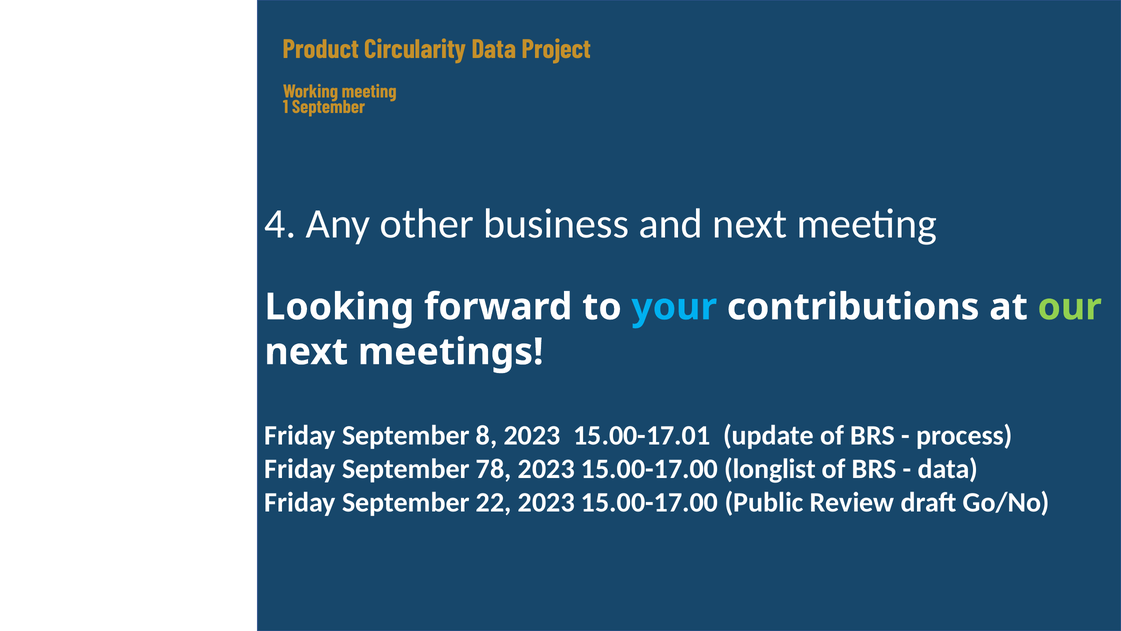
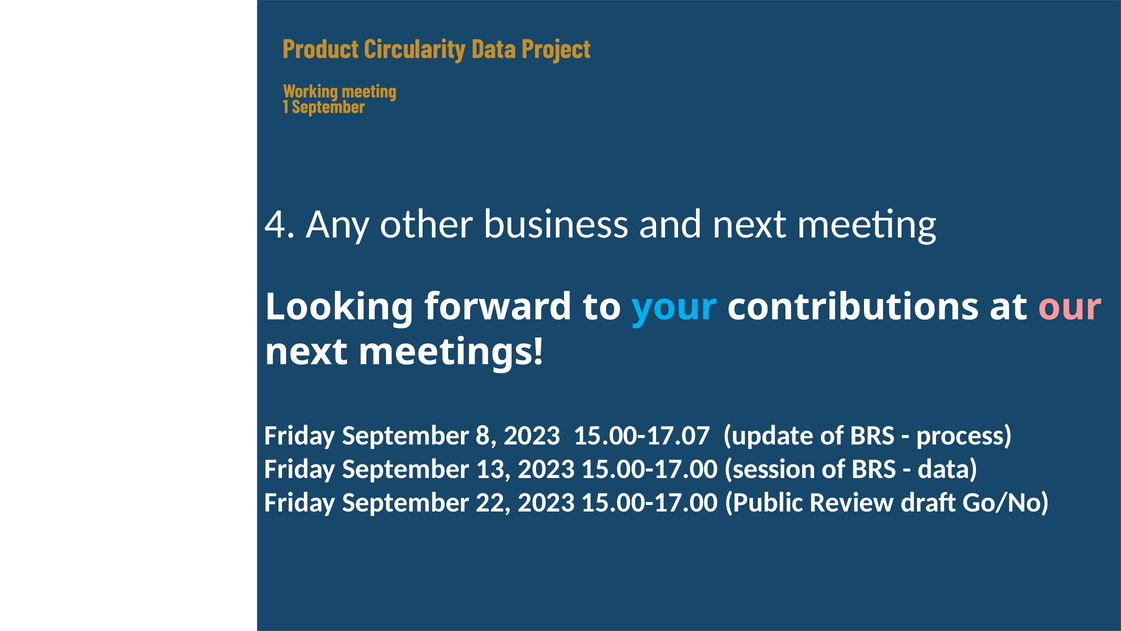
our colour: light green -> pink
15.00-17.01: 15.00-17.01 -> 15.00-17.07
78: 78 -> 13
longlist: longlist -> session
